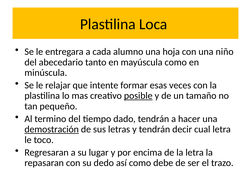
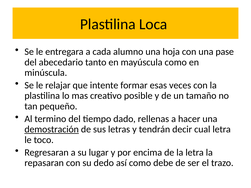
niño: niño -> pase
posible underline: present -> none
dado tendrán: tendrán -> rellenas
